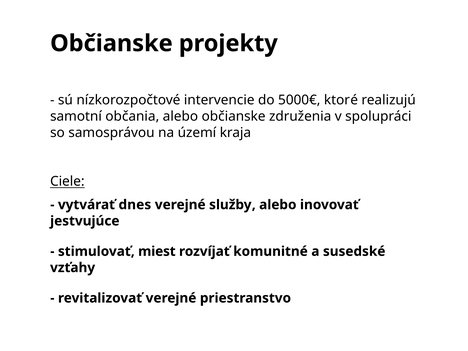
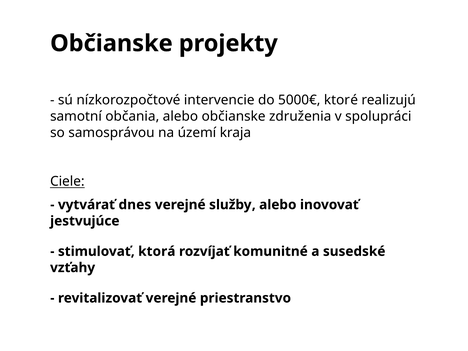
miest: miest -> ktorá
